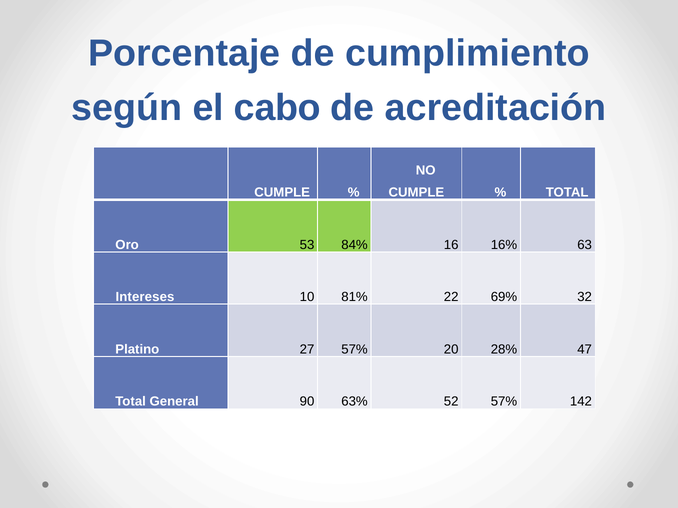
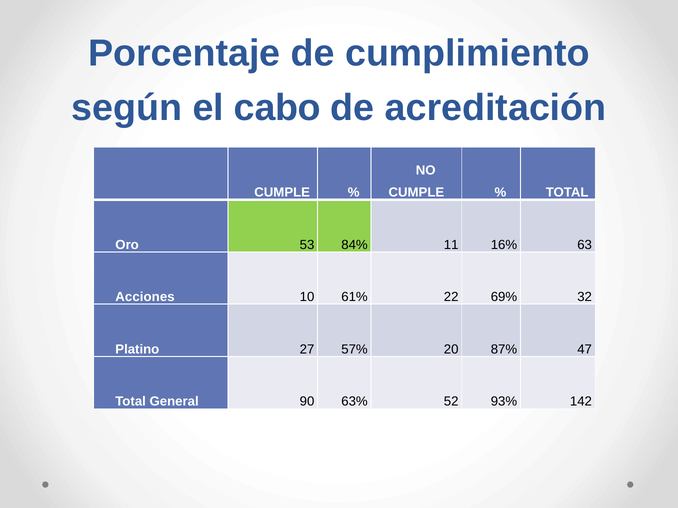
16: 16 -> 11
Intereses: Intereses -> Acciones
81%: 81% -> 61%
28%: 28% -> 87%
52 57%: 57% -> 93%
